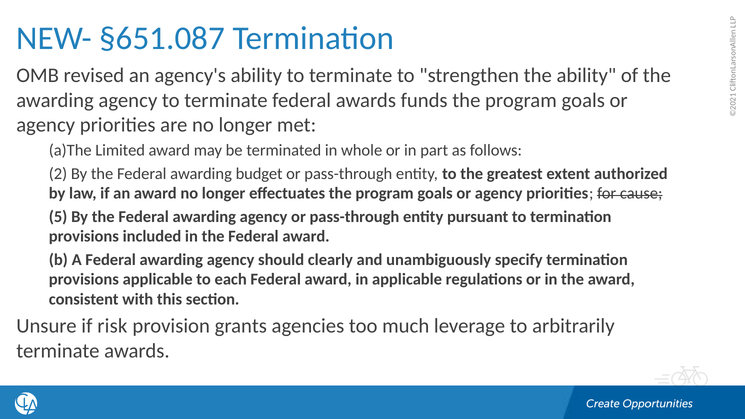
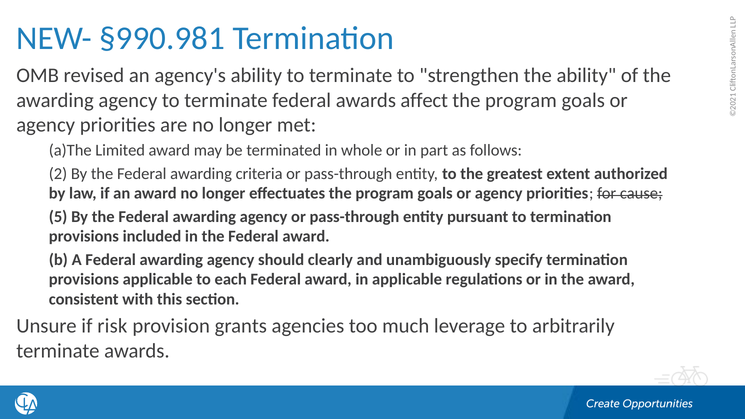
§651.087: §651.087 -> §990.981
funds: funds -> affect
budget: budget -> criteria
